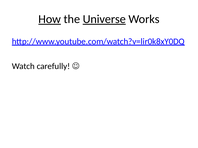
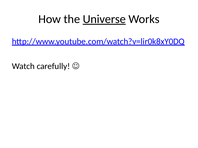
How underline: present -> none
